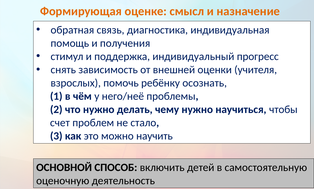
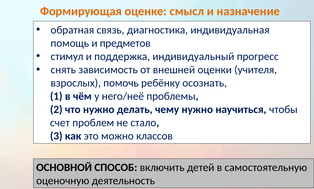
получения: получения -> предметов
научить: научить -> классов
